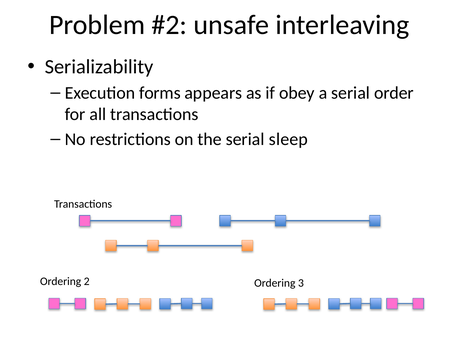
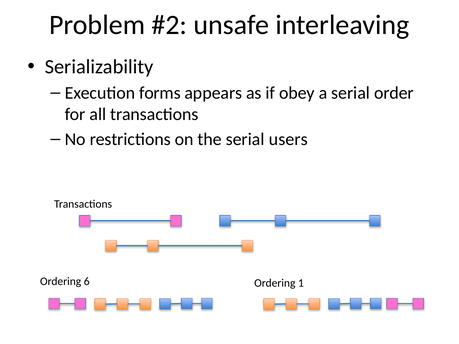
sleep: sleep -> users
2: 2 -> 6
3: 3 -> 1
